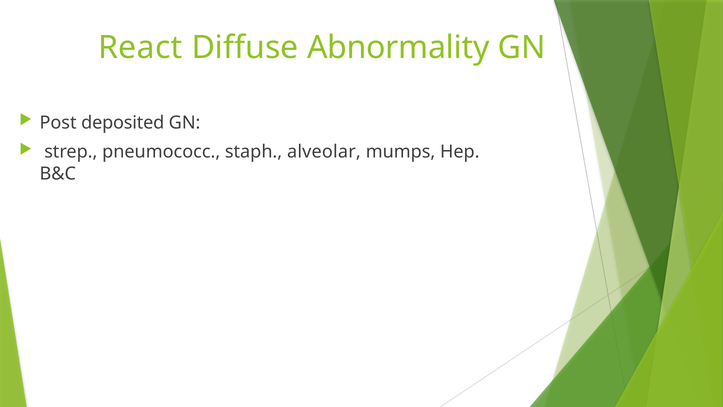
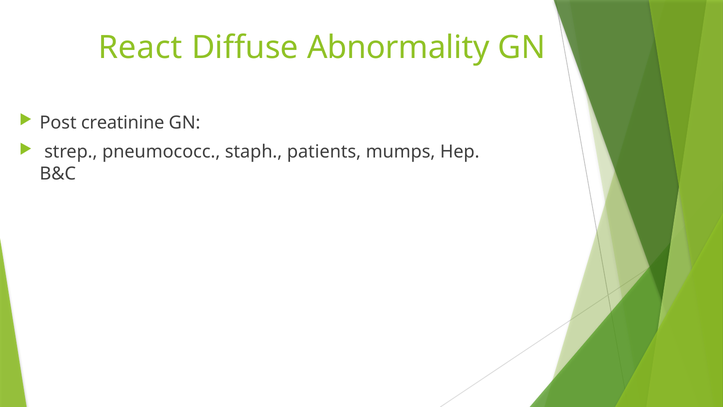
deposited: deposited -> creatinine
alveolar: alveolar -> patients
